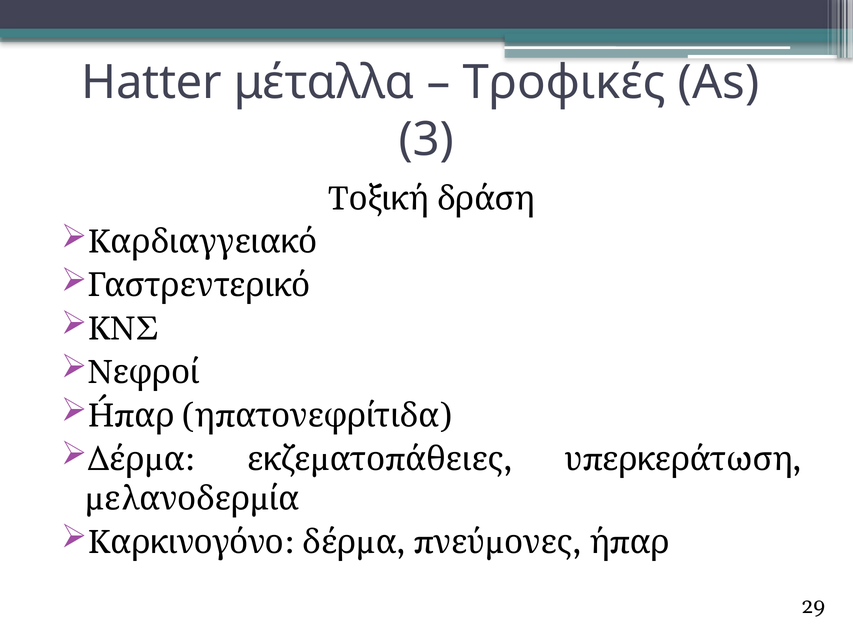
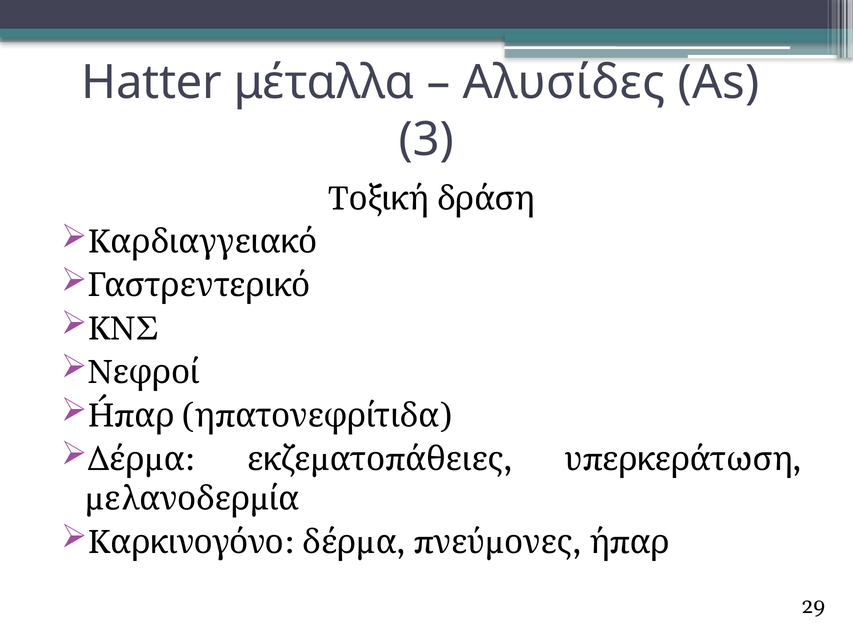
Τροφικές: Τροφικές -> Αλυσίδες
